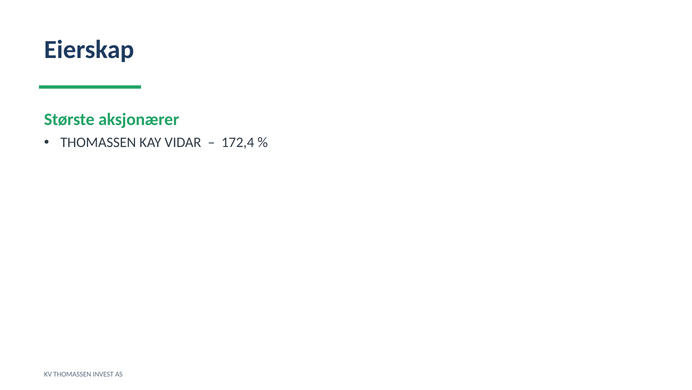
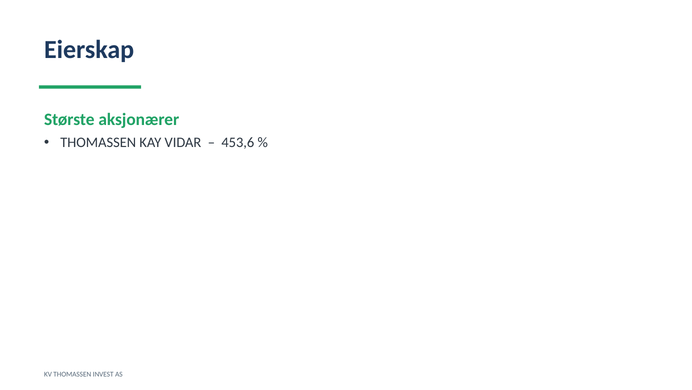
172,4: 172,4 -> 453,6
